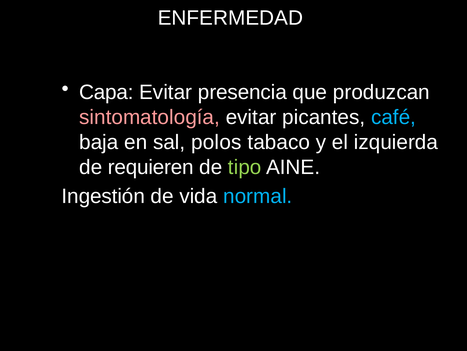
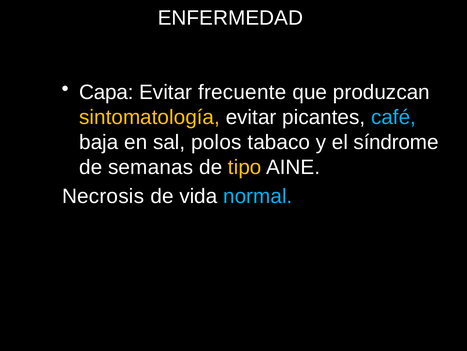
presencia: presencia -> frecuente
sintomatología colour: pink -> yellow
izquierda: izquierda -> síndrome
requieren: requieren -> semanas
tipo colour: light green -> yellow
Ingestión: Ingestión -> Necrosis
